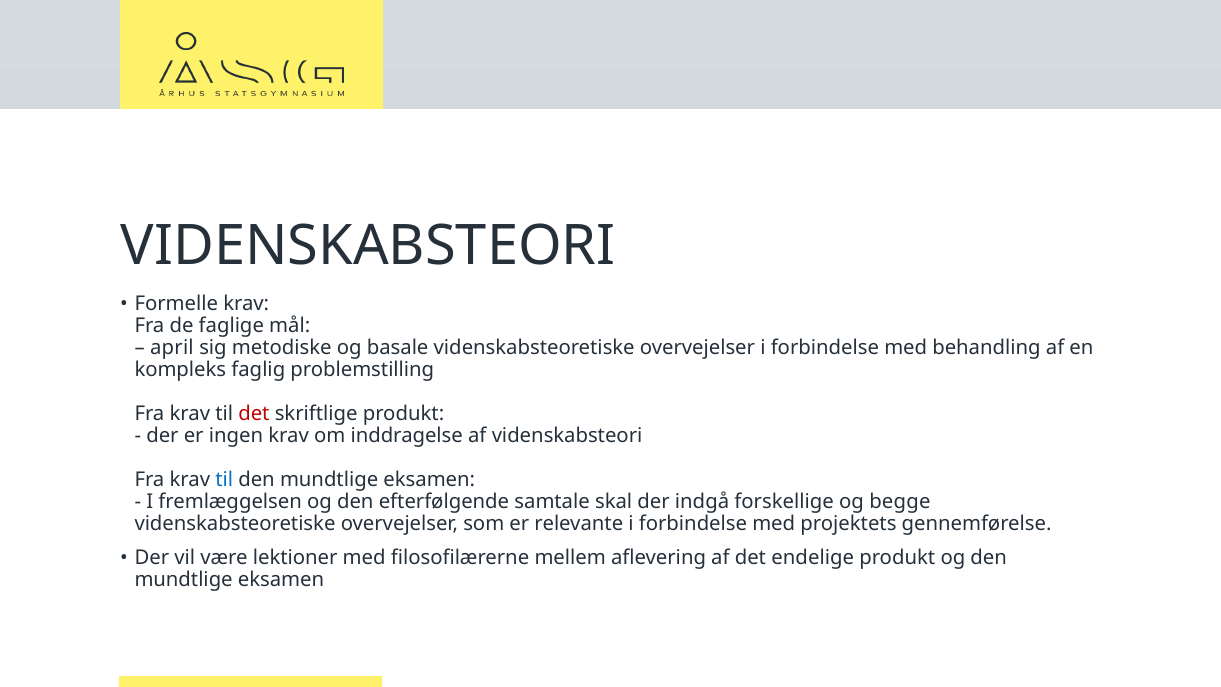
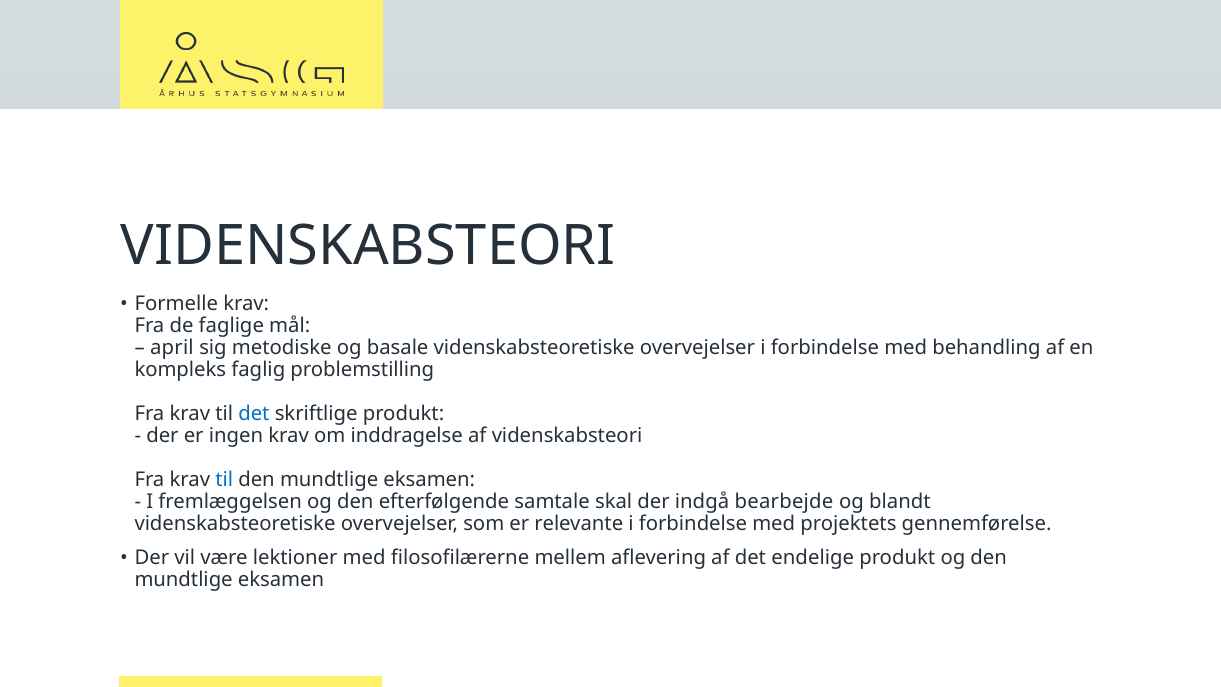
det at (254, 413) colour: red -> blue
forskellige: forskellige -> bearbejde
begge: begge -> blandt
